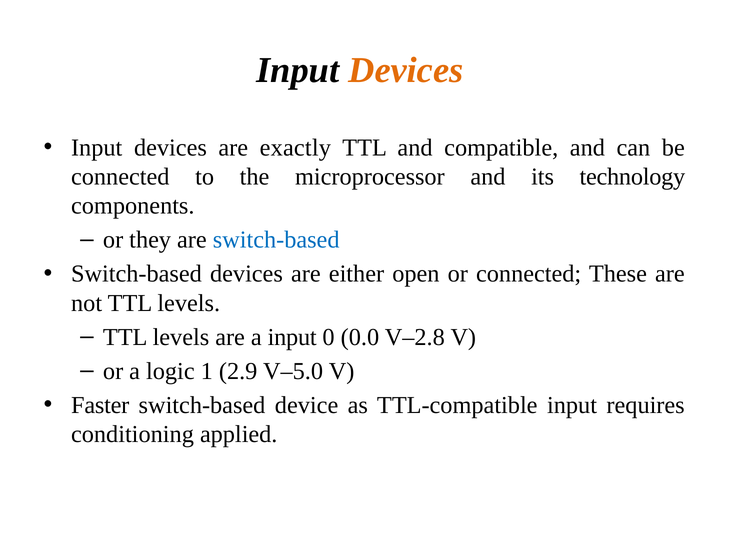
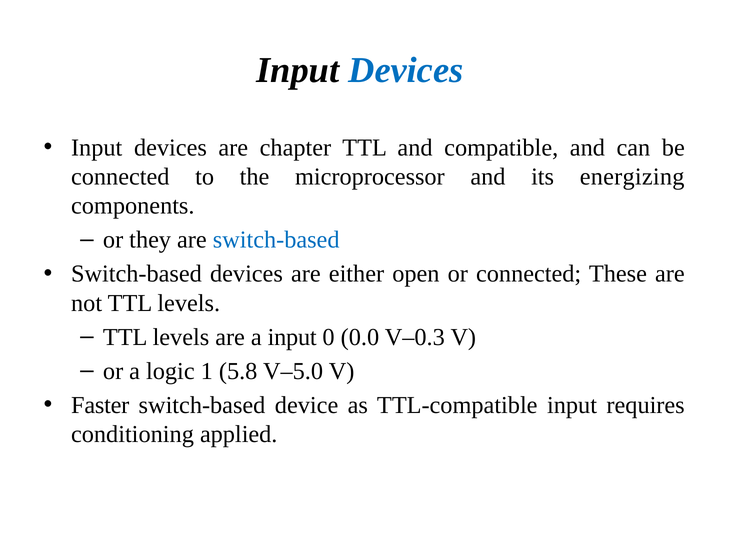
Devices at (406, 70) colour: orange -> blue
exactly: exactly -> chapter
technology: technology -> energizing
V–2.8: V–2.8 -> V–0.3
2.9: 2.9 -> 5.8
